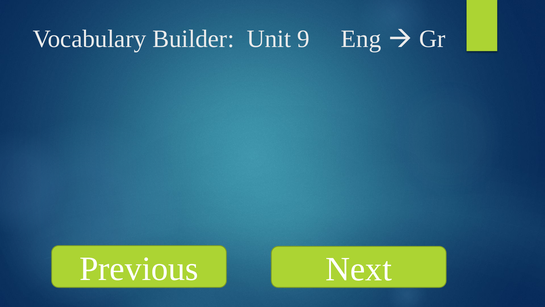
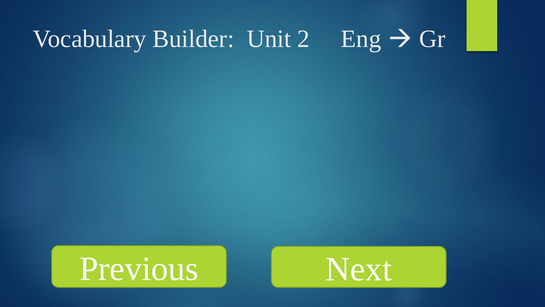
9: 9 -> 2
